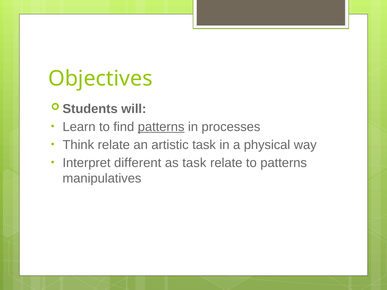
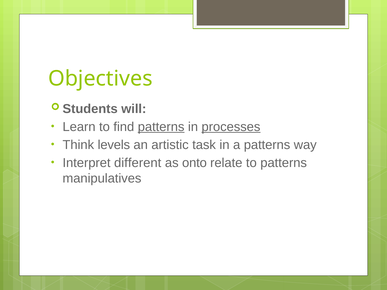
processes underline: none -> present
Think relate: relate -> levels
a physical: physical -> patterns
as task: task -> onto
